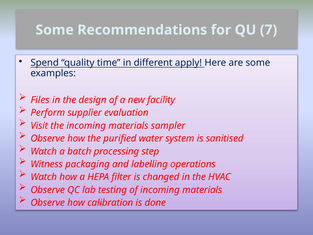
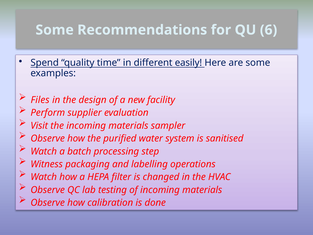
7: 7 -> 6
apply: apply -> easily
